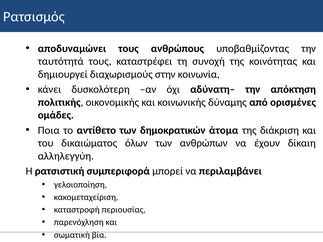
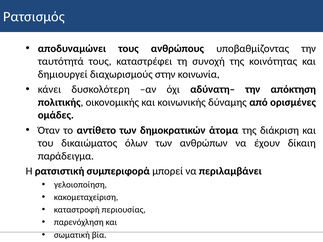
Ποια: Ποια -> Όταν
αλληλεγγύη: αλληλεγγύη -> παράδειγμα
